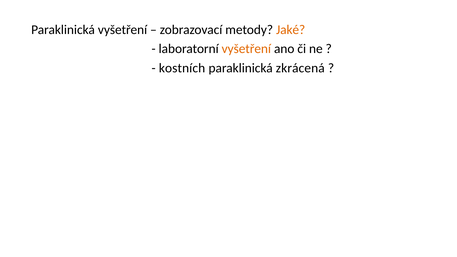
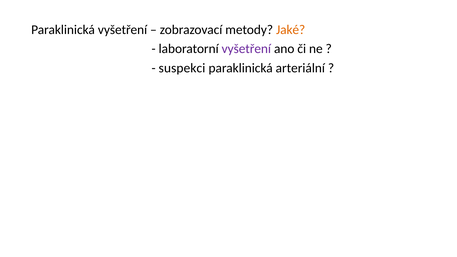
vyšetření at (246, 49) colour: orange -> purple
kostních: kostních -> suspekci
zkrácená: zkrácená -> arteriální
